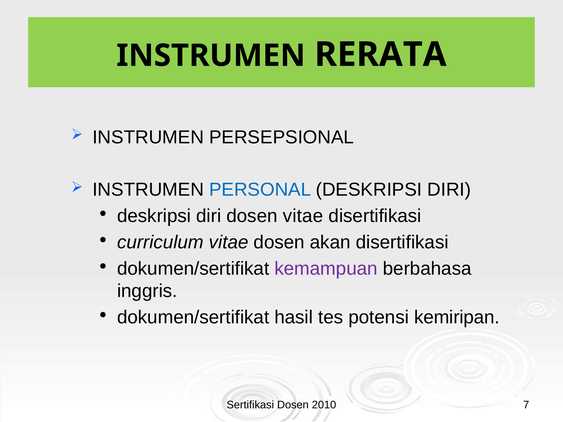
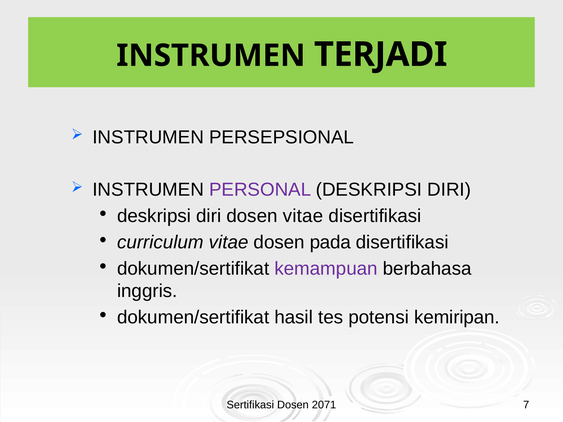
RERATA: RERATA -> TERJADI
PERSONAL colour: blue -> purple
akan: akan -> pada
2010: 2010 -> 2071
